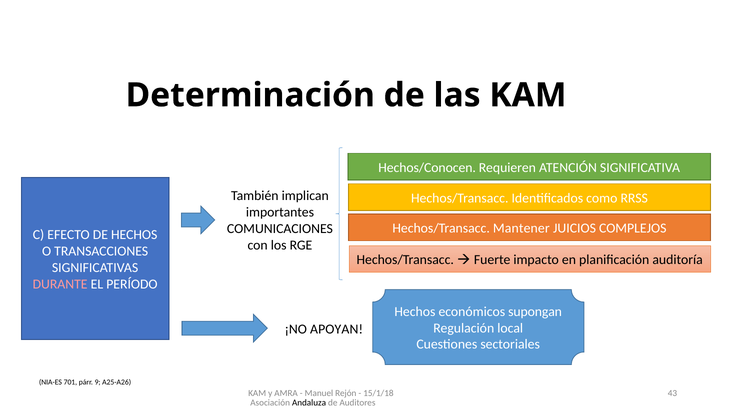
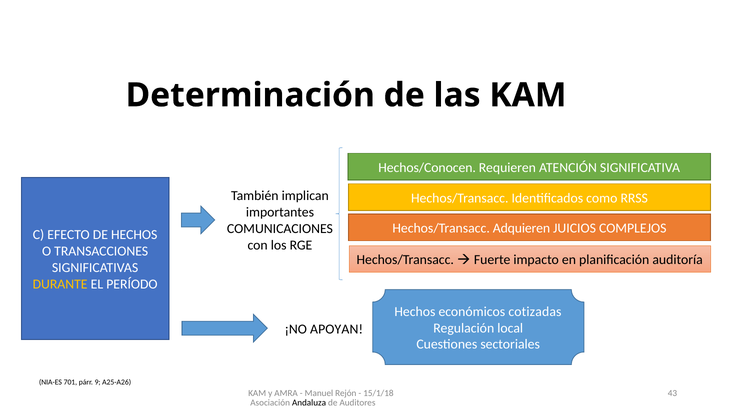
Mantener: Mantener -> Adquieren
DURANTE colour: pink -> yellow
supongan: supongan -> cotizadas
